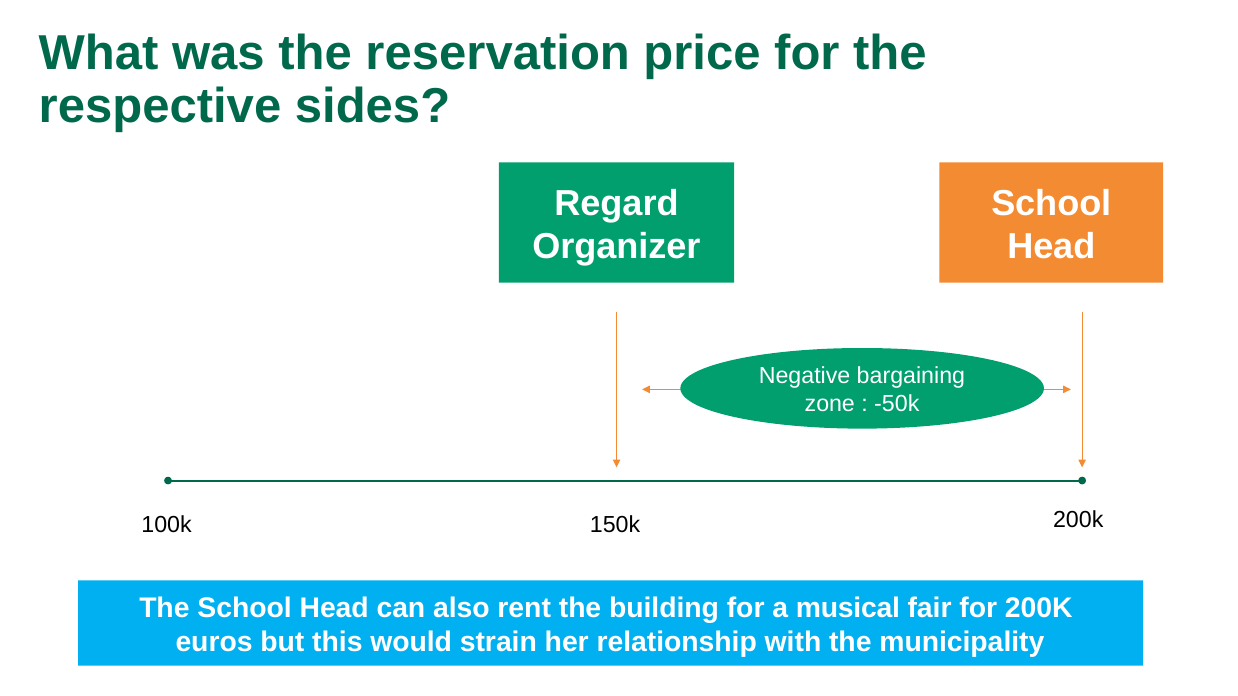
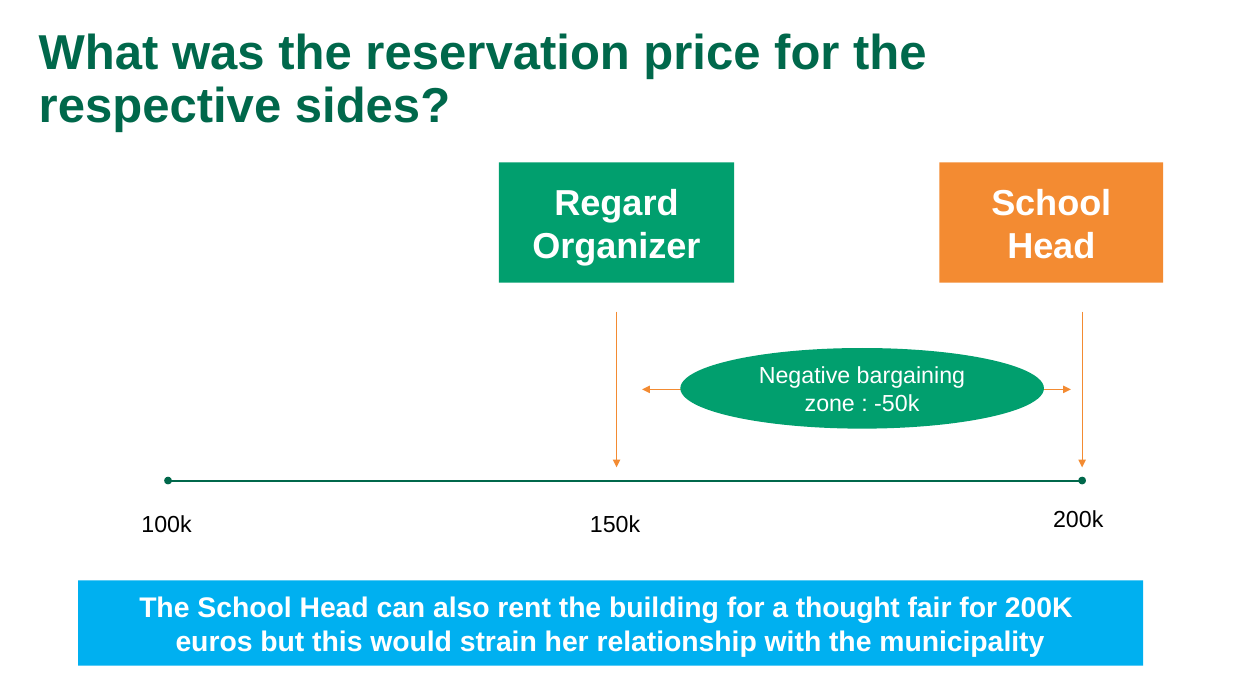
musical: musical -> thought
